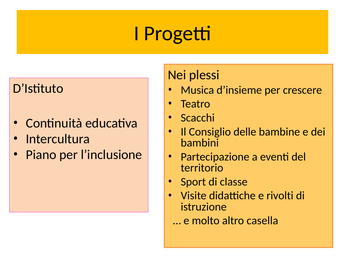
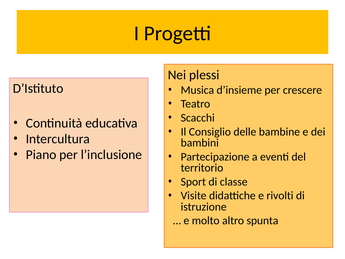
casella: casella -> spunta
